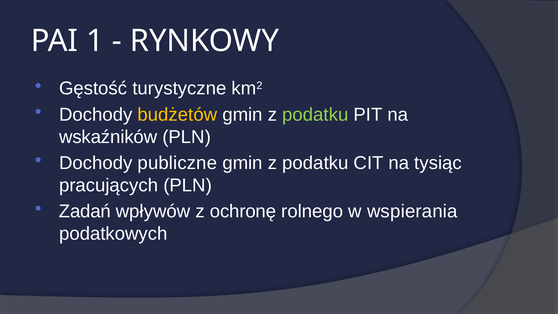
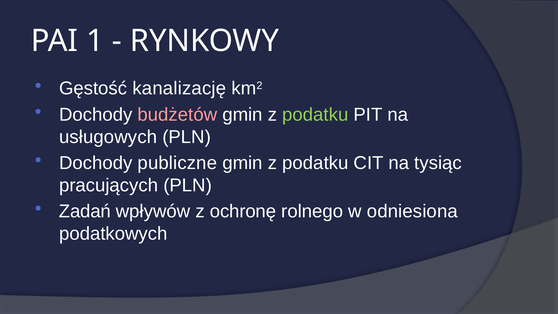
turystyczne: turystyczne -> kanalizację
budżetów colour: yellow -> pink
wskaźników: wskaźników -> usługowych
wspierania: wspierania -> odniesiona
